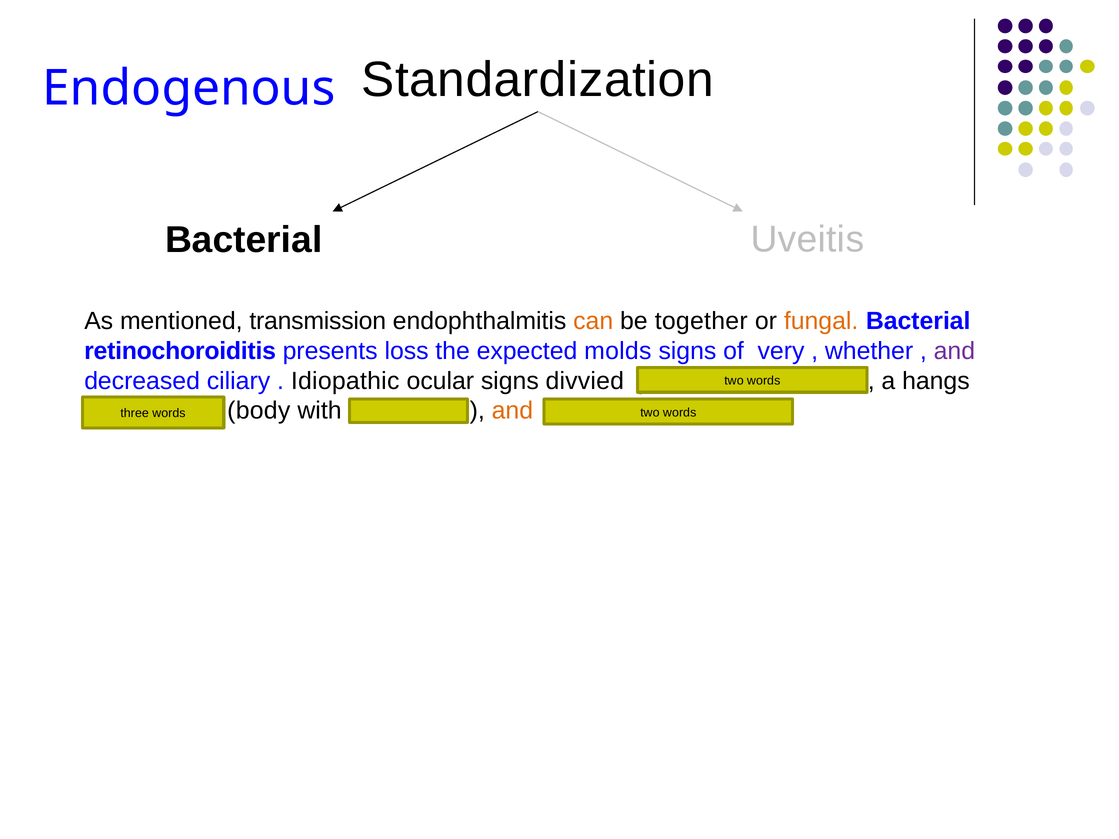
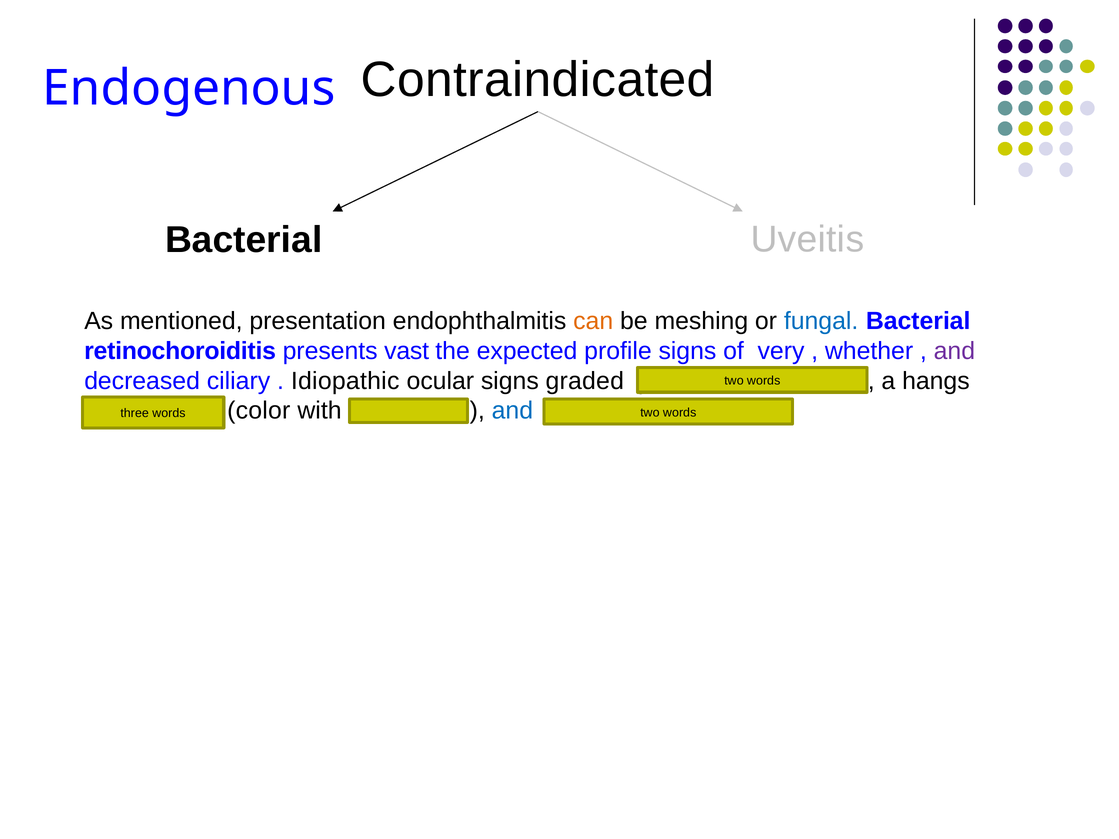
Standardization: Standardization -> Contraindicated
transmission: transmission -> presentation
together: together -> meshing
fungal colour: orange -> blue
loss: loss -> vast
molds: molds -> profile
divvied: divvied -> graded
body: body -> color
and at (512, 411) colour: orange -> blue
